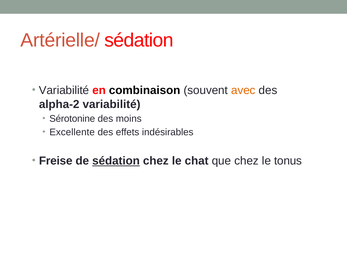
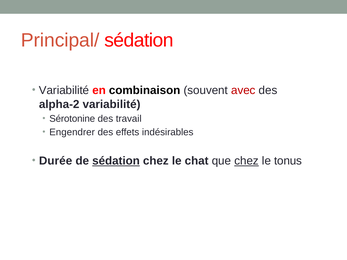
Artérielle/: Artérielle/ -> Principal/
avec colour: orange -> red
moins: moins -> travail
Excellente: Excellente -> Engendrer
Freise: Freise -> Durée
chez at (247, 161) underline: none -> present
